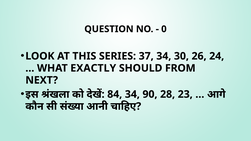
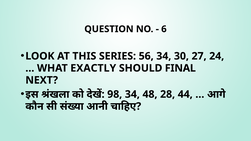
0: 0 -> 6
37: 37 -> 56
26: 26 -> 27
FROM: FROM -> FINAL
84: 84 -> 98
90: 90 -> 48
23: 23 -> 44
